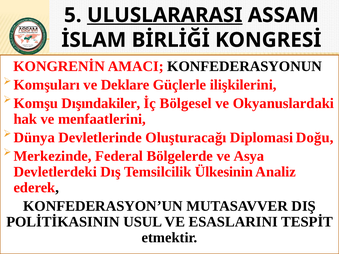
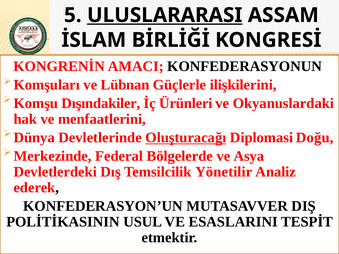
Deklare: Deklare -> Lübnan
Bölgesel: Bölgesel -> Ürünleri
Oluşturacağı underline: none -> present
Ülkesinin: Ülkesinin -> Yönetilir
